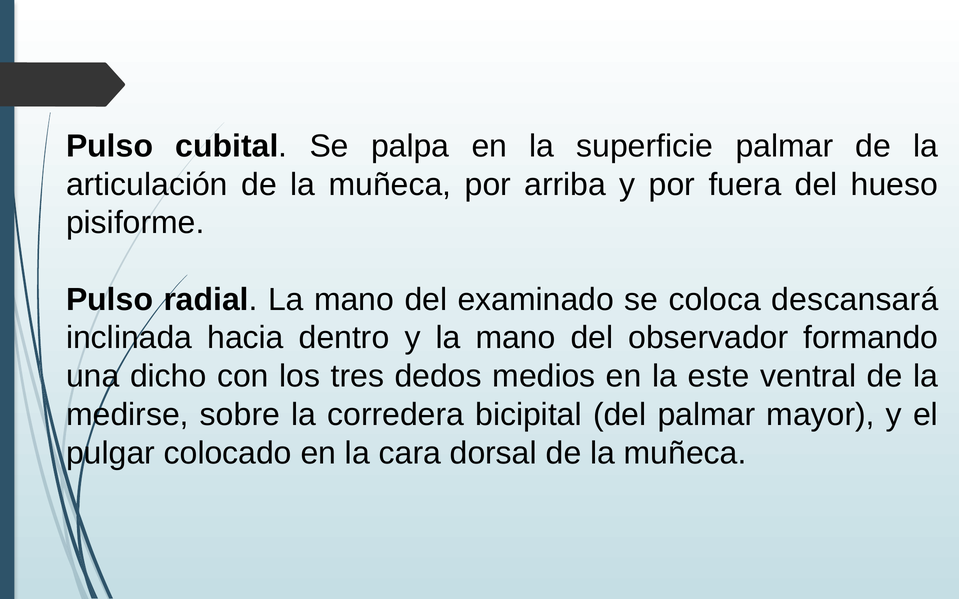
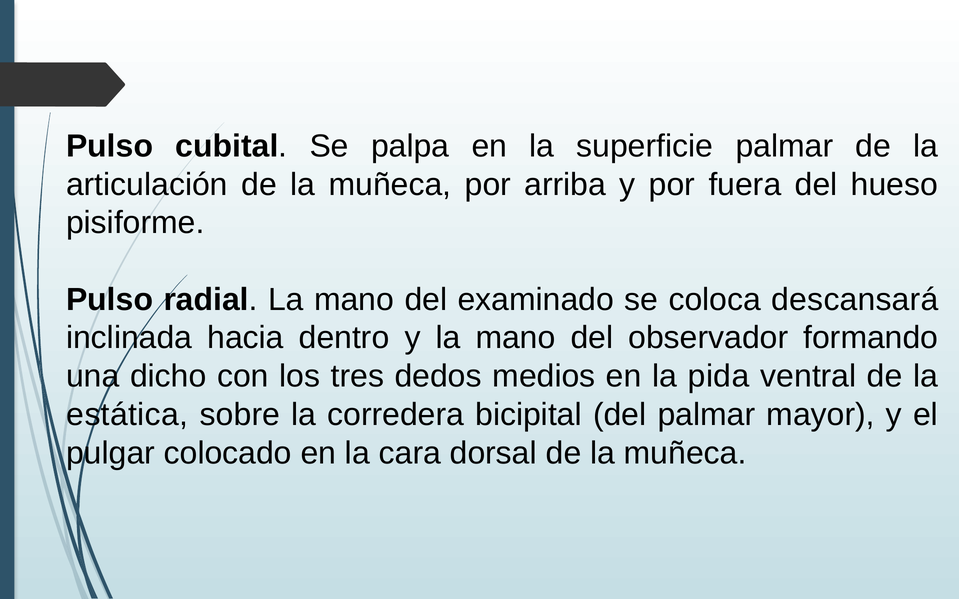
este: este -> pida
medirse: medirse -> estática
